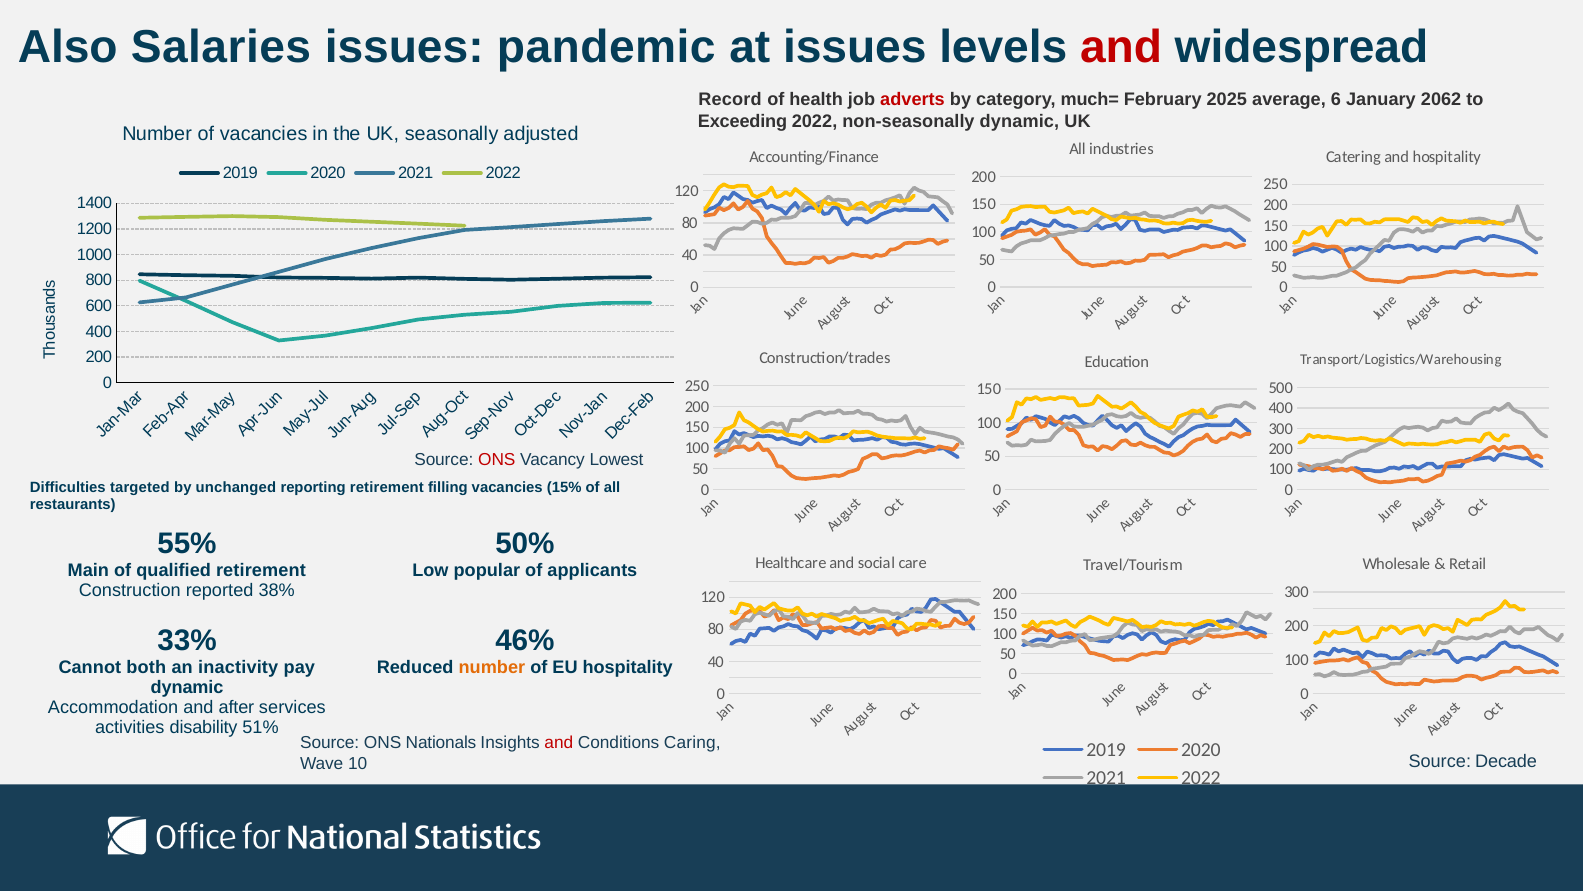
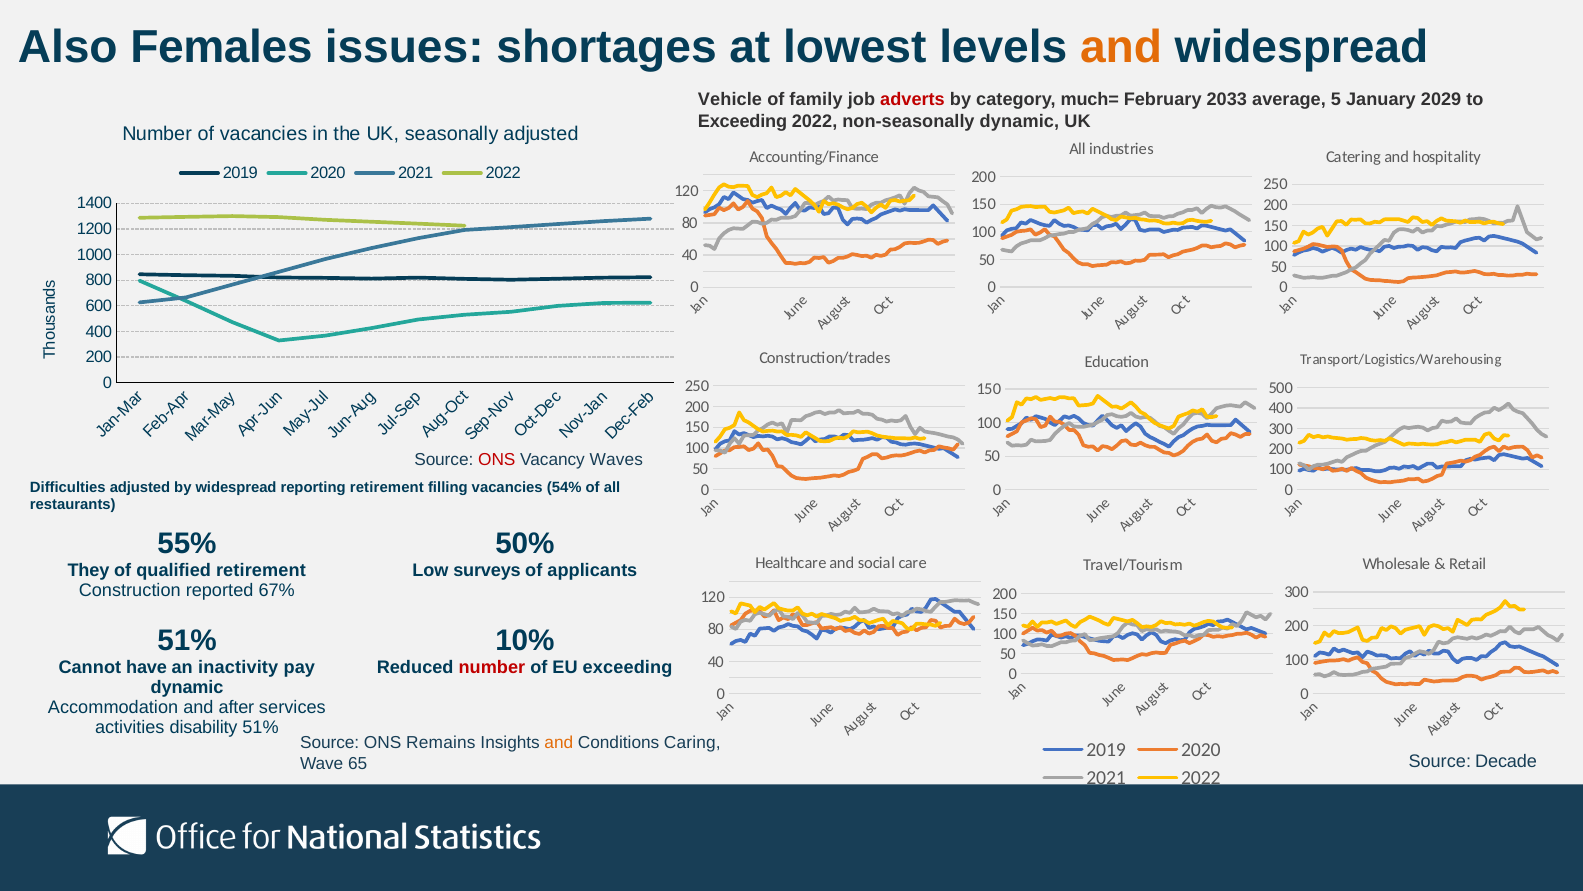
Salaries: Salaries -> Females
pandemic: pandemic -> shortages
at issues: issues -> lowest
and at (1121, 48) colour: red -> orange
Record: Record -> Vehicle
health: health -> family
2025: 2025 -> 2033
6: 6 -> 5
2062: 2062 -> 2029
Lowest: Lowest -> Waves
Difficulties targeted: targeted -> adjusted
by unchanged: unchanged -> widespread
15%: 15% -> 54%
Main: Main -> They
popular: popular -> surveys
38%: 38% -> 67%
33% at (187, 640): 33% -> 51%
46%: 46% -> 10%
both: both -> have
number at (492, 667) colour: orange -> red
EU hospitality: hospitality -> exceeding
Nationals: Nationals -> Remains
and at (559, 743) colour: red -> orange
10: 10 -> 65
